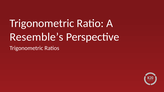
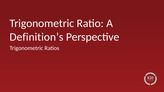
Resemble’s: Resemble’s -> Definition’s
